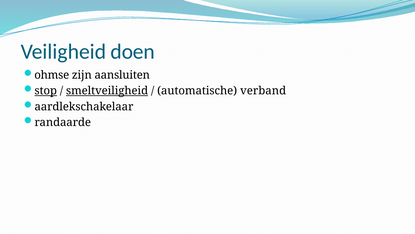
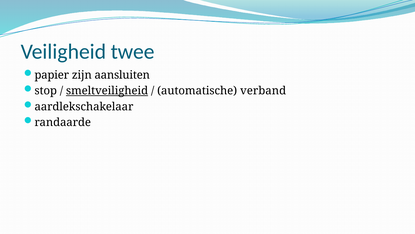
doen: doen -> twee
ohmse: ohmse -> papier
stop underline: present -> none
